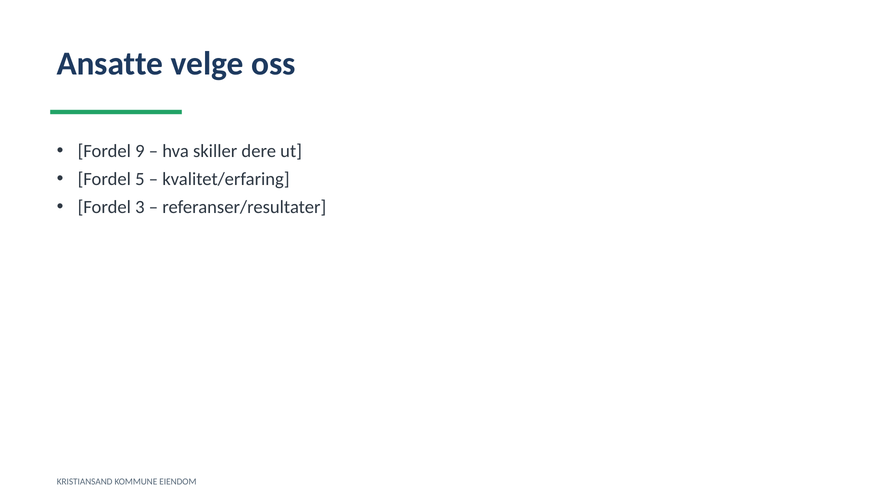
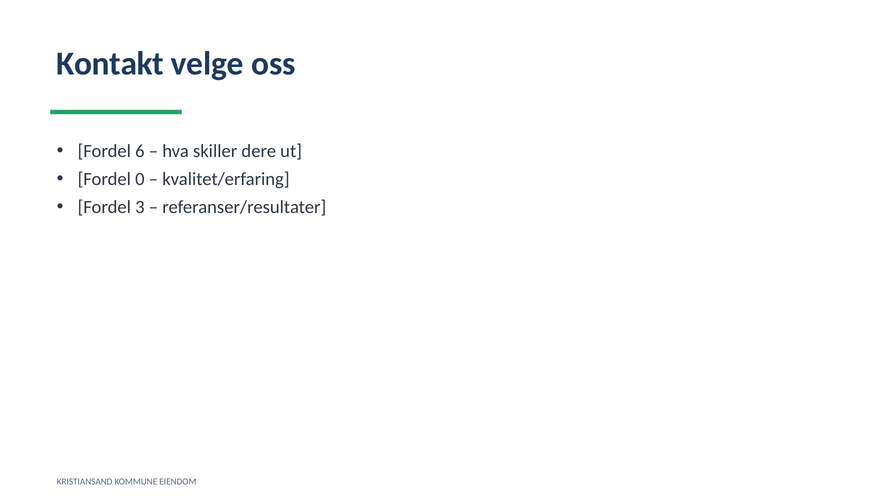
Ansatte: Ansatte -> Kontakt
9: 9 -> 6
5: 5 -> 0
